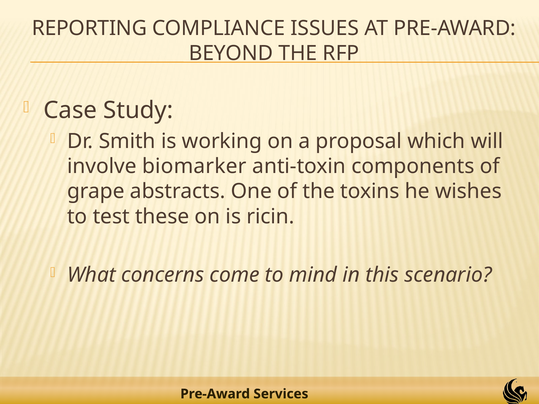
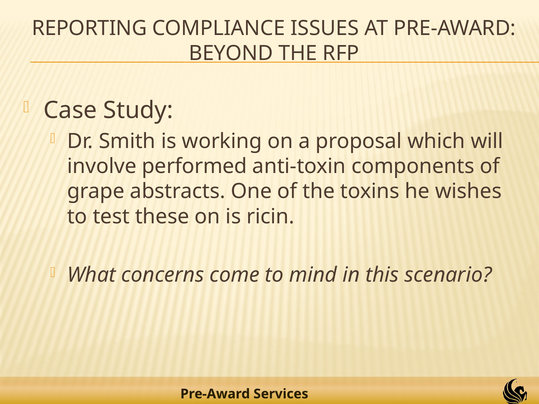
biomarker: biomarker -> performed
